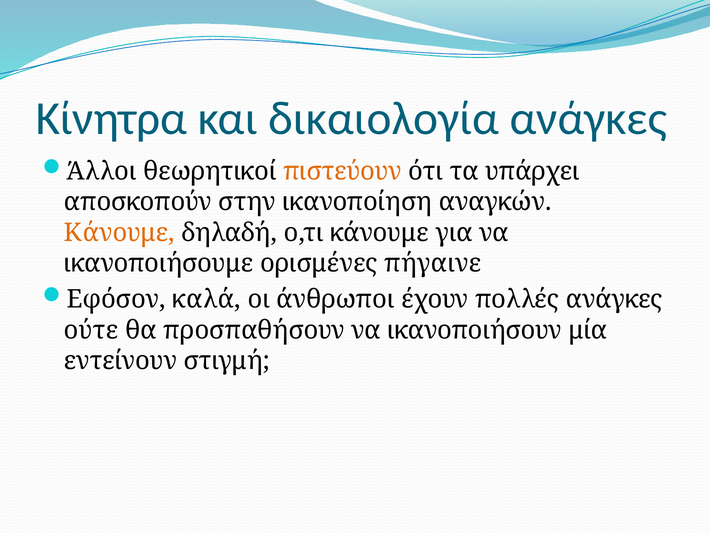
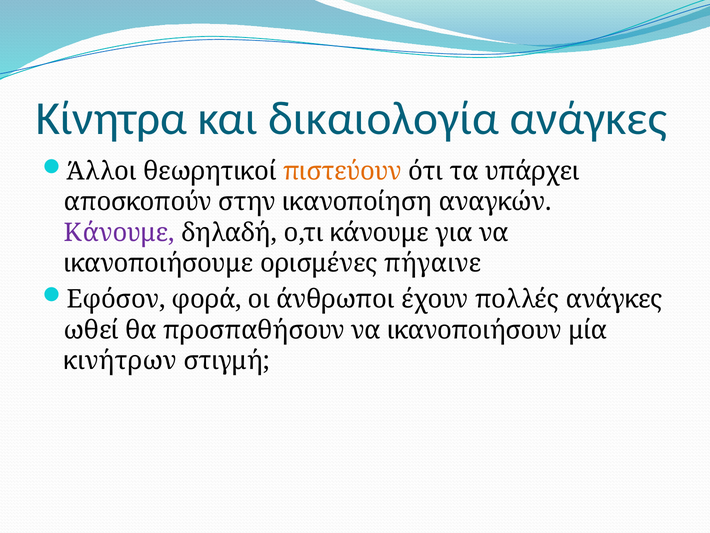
Κάνουμε at (119, 232) colour: orange -> purple
καλά: καλά -> φορά
ούτε: ούτε -> ωθεί
εντείνουν: εντείνουν -> κινήτρων
